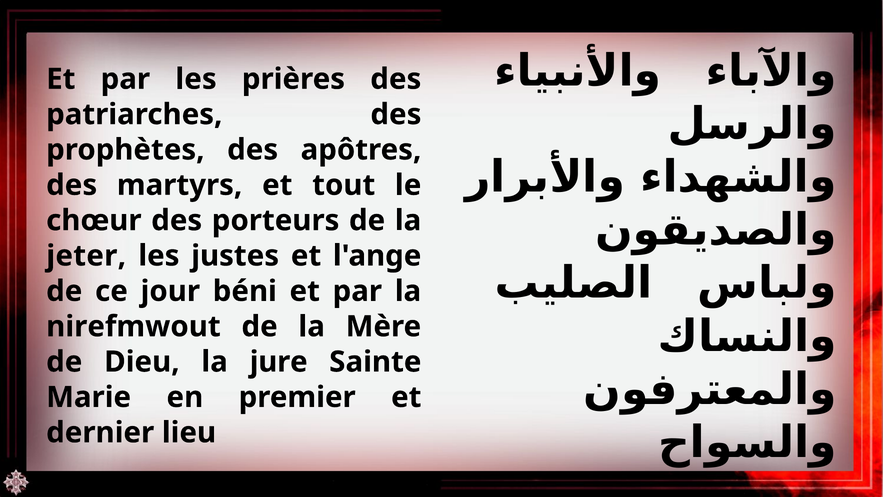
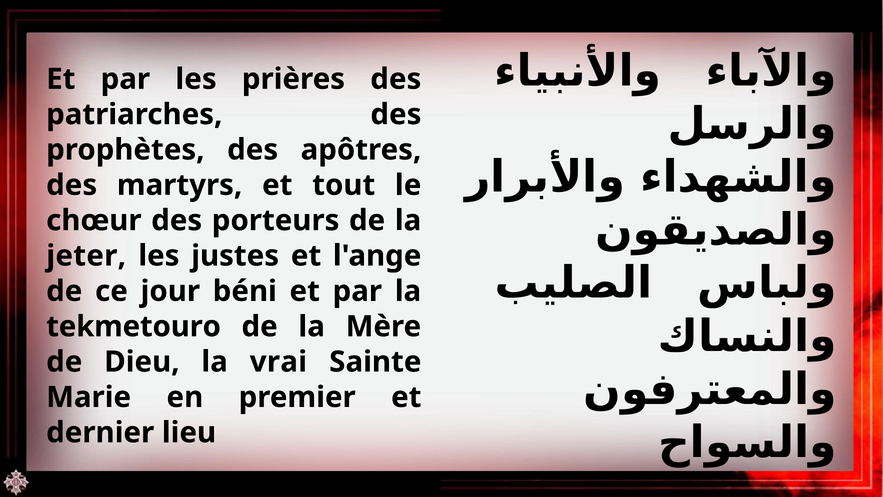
nirefmwout: nirefmwout -> tekmetouro
jure: jure -> vrai
